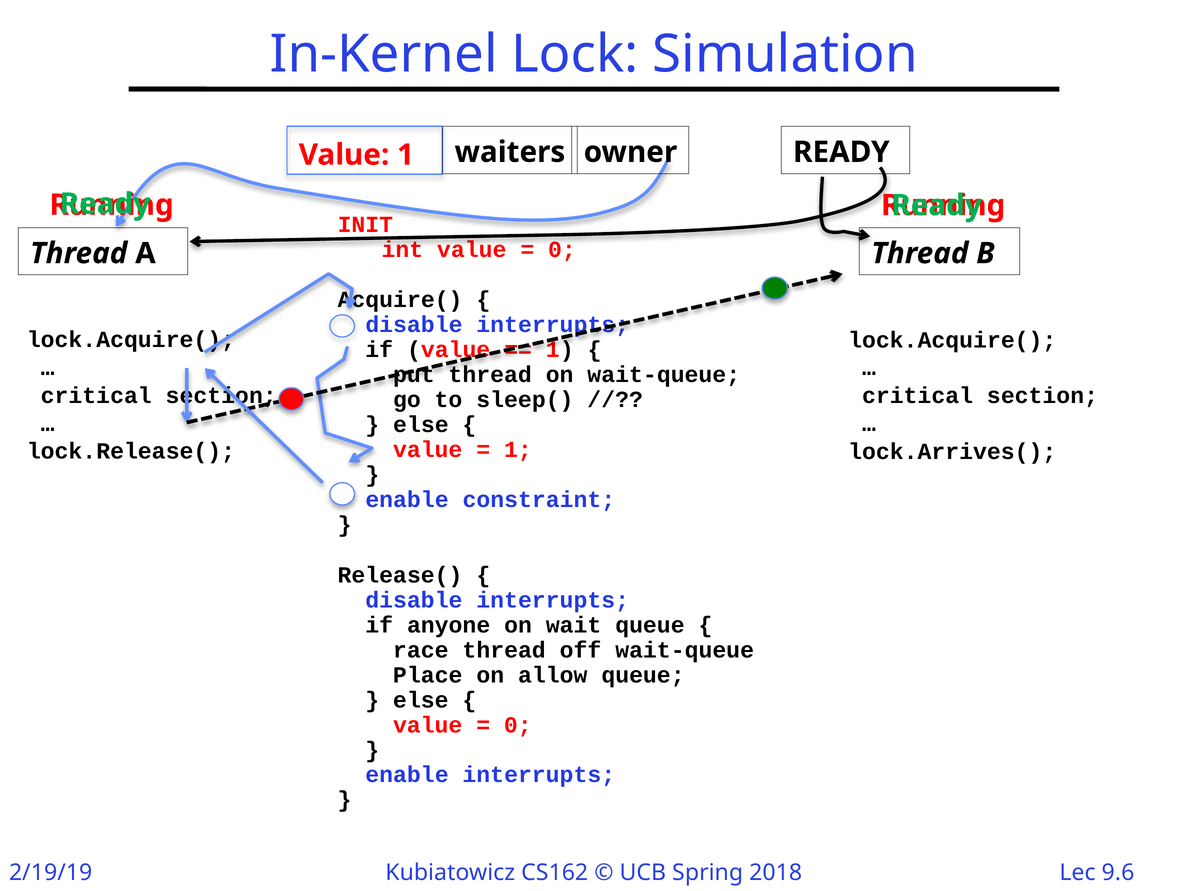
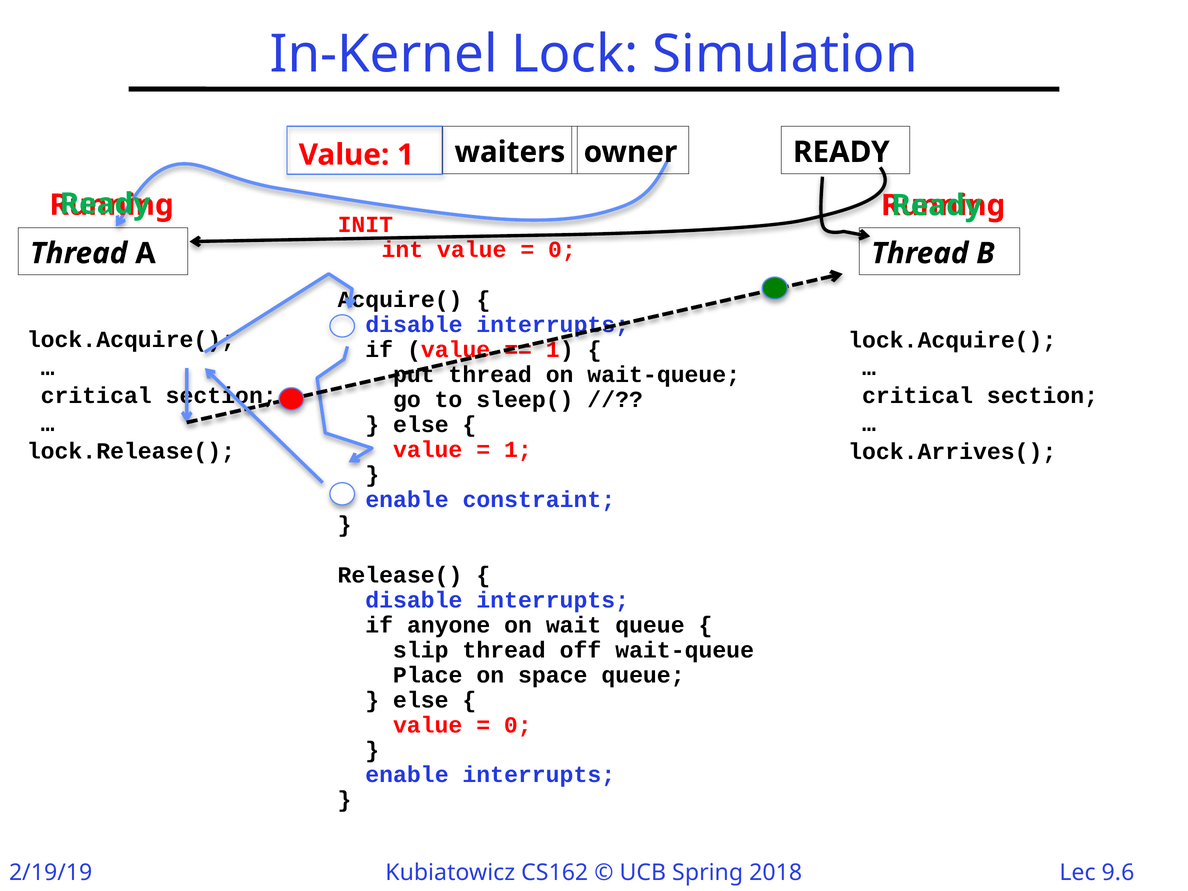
race: race -> slip
allow: allow -> space
